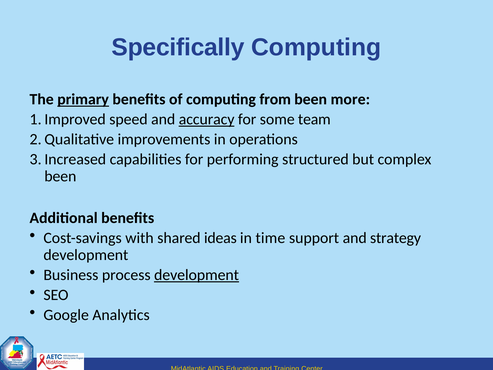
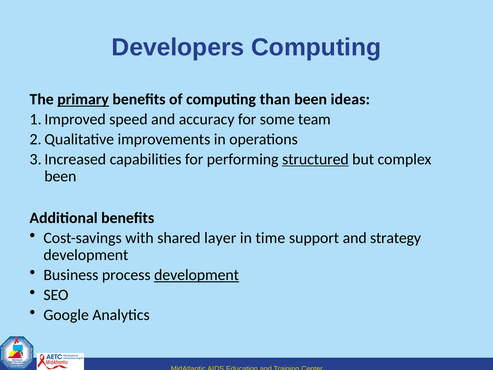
Specifically: Specifically -> Developers
from: from -> than
more: more -> ideas
accuracy underline: present -> none
structured underline: none -> present
ideas: ideas -> layer
